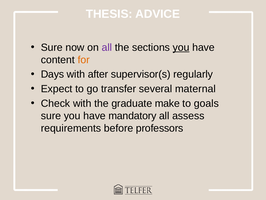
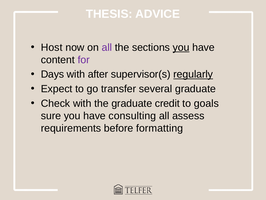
Sure at (52, 47): Sure -> Host
for colour: orange -> purple
regularly underline: none -> present
several maternal: maternal -> graduate
make: make -> credit
mandatory: mandatory -> consulting
professors: professors -> formatting
